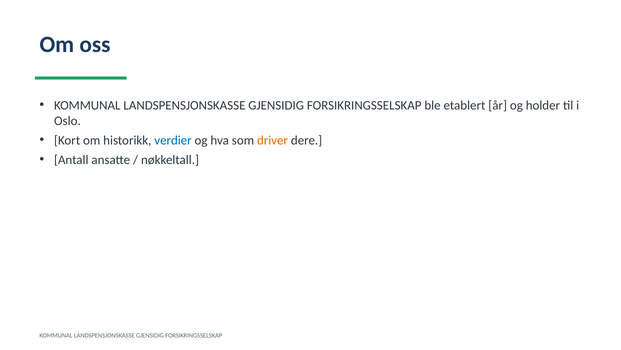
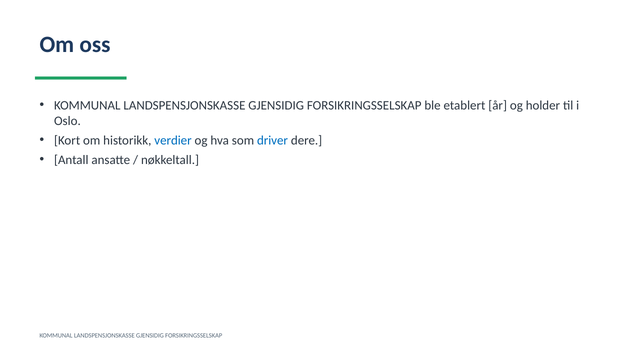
driver colour: orange -> blue
